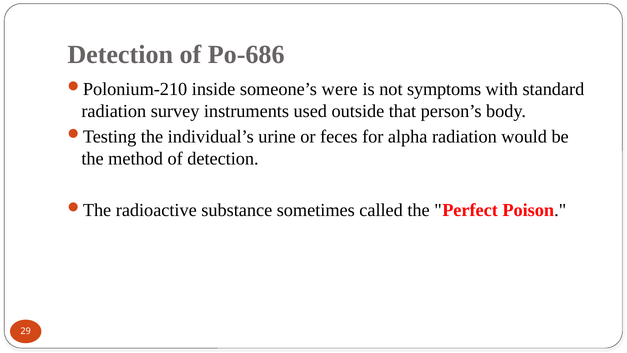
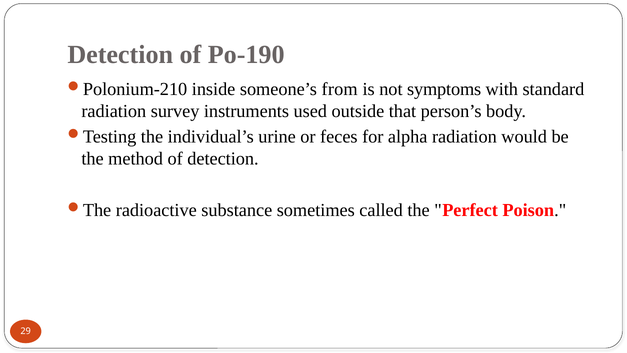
Po-686: Po-686 -> Po-190
were: were -> from
